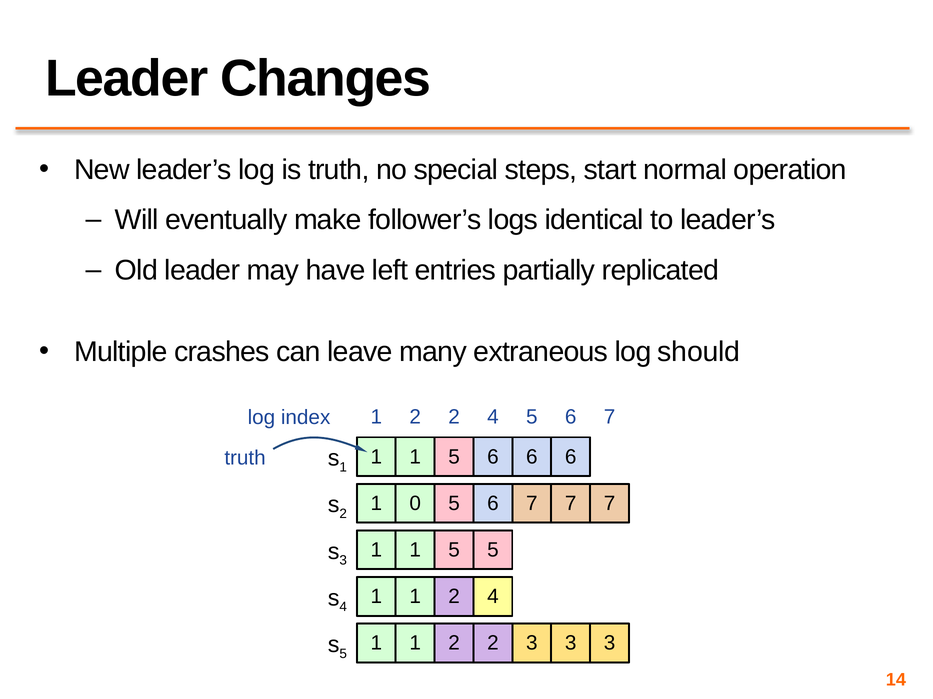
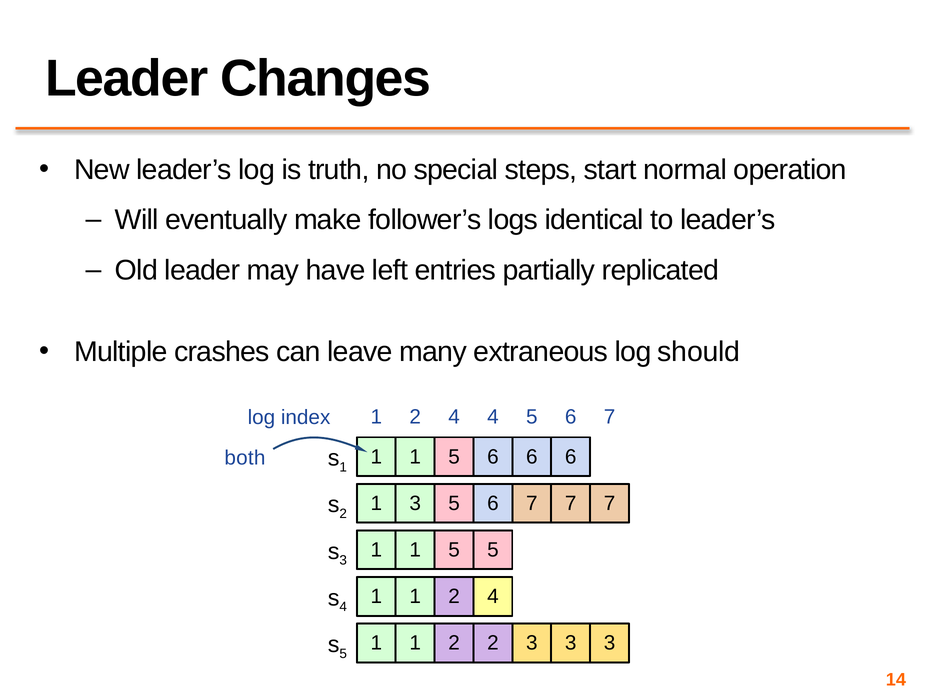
1 2 2: 2 -> 4
truth at (245, 458): truth -> both
1 0: 0 -> 3
